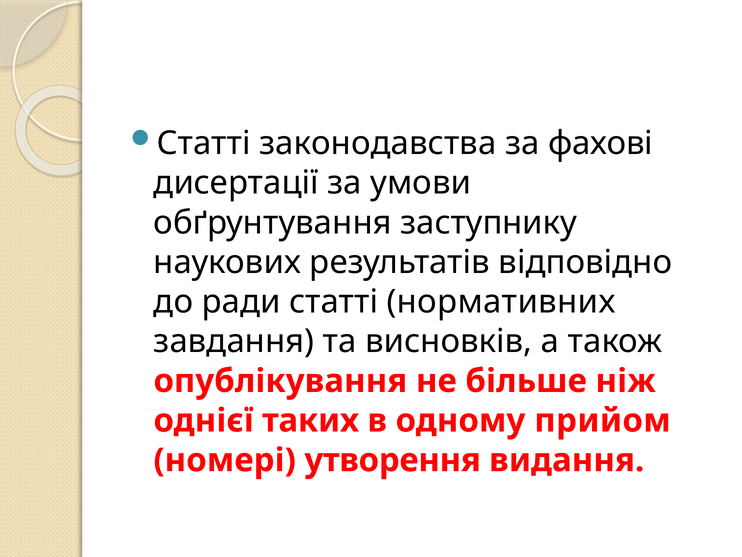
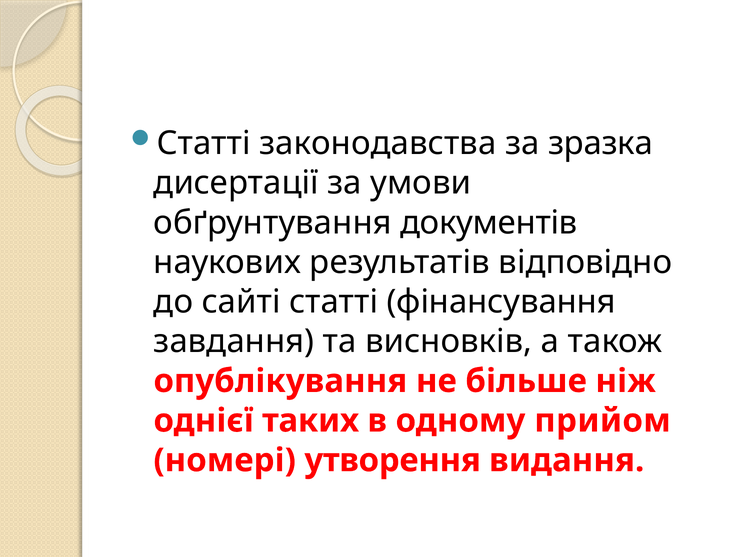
фахові: фахові -> зразка
заступнику: заступнику -> документів
ради: ради -> сайті
нормативних: нормативних -> фінансування
